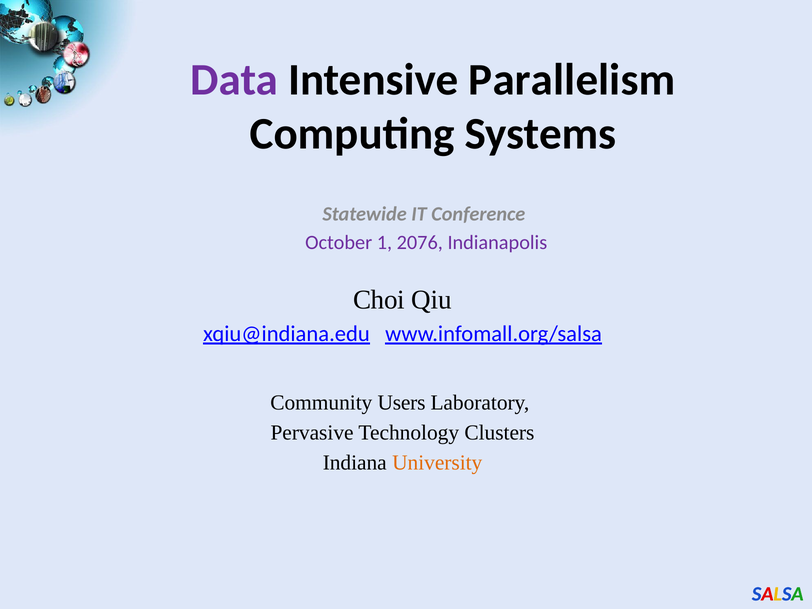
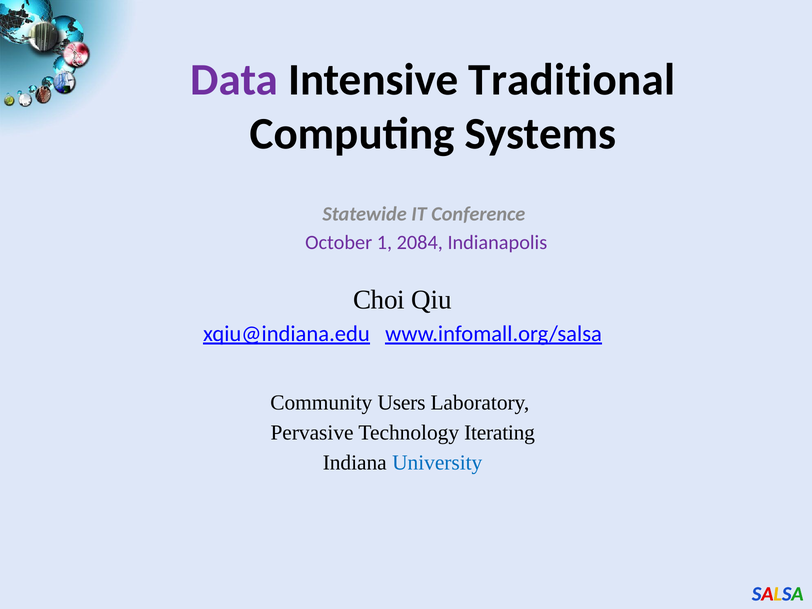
Parallelism: Parallelism -> Traditional
2076: 2076 -> 2084
Clusters: Clusters -> Iterating
University colour: orange -> blue
